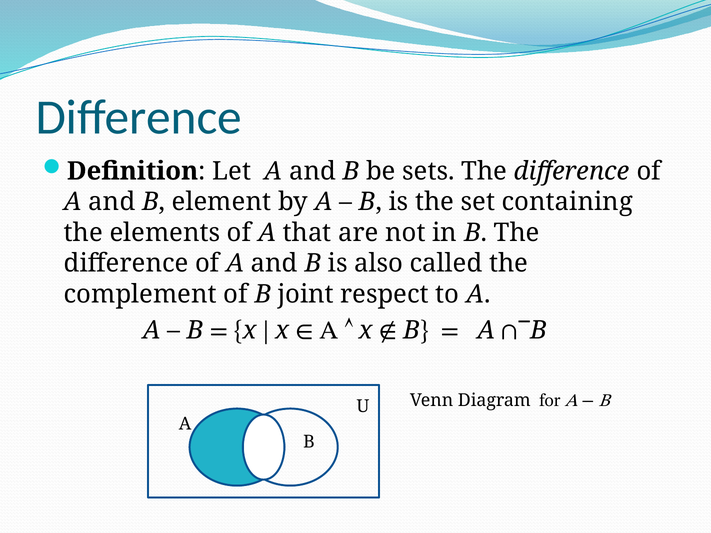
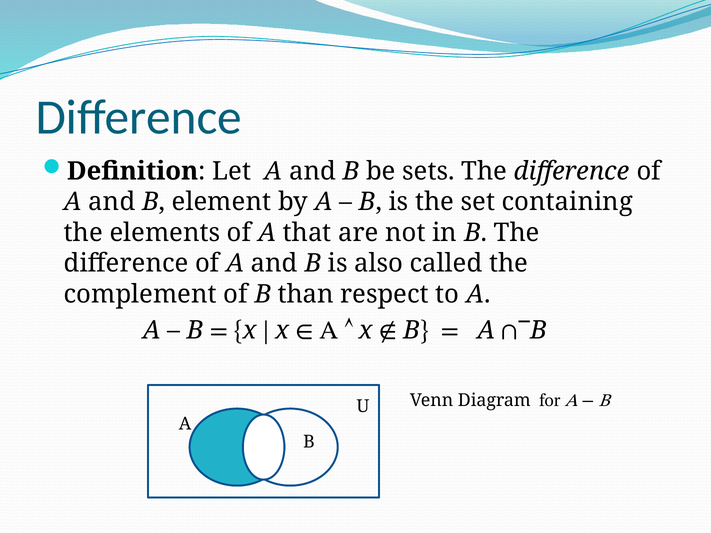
joint: joint -> than
